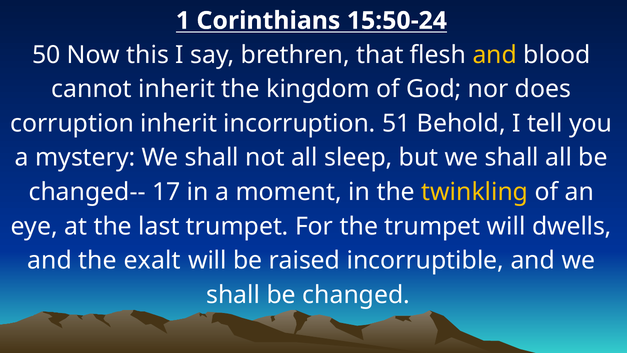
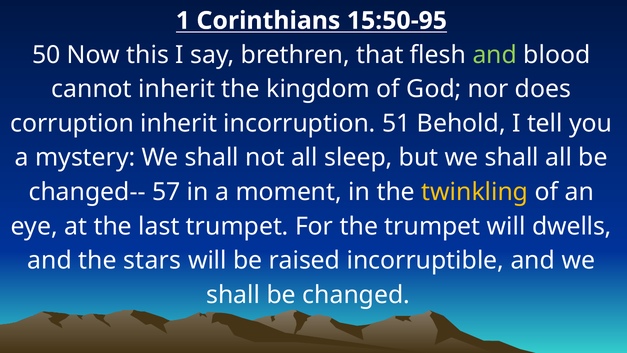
15:50-24: 15:50-24 -> 15:50-95
and at (495, 55) colour: yellow -> light green
17: 17 -> 57
exalt: exalt -> stars
